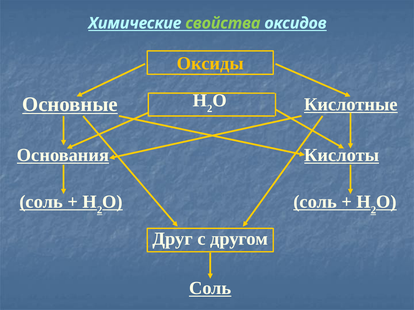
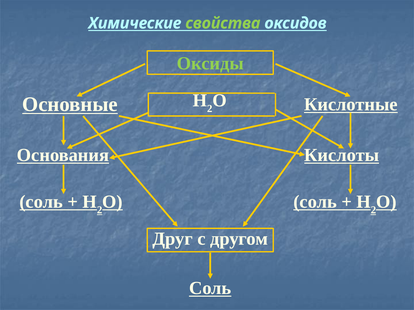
Оксиды colour: yellow -> light green
